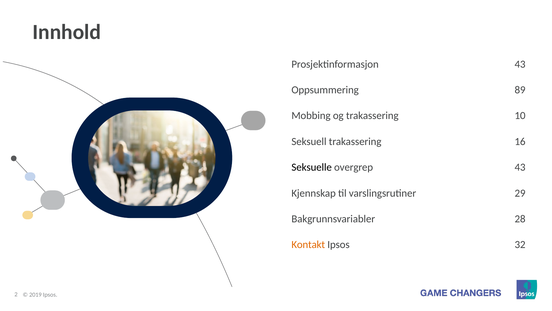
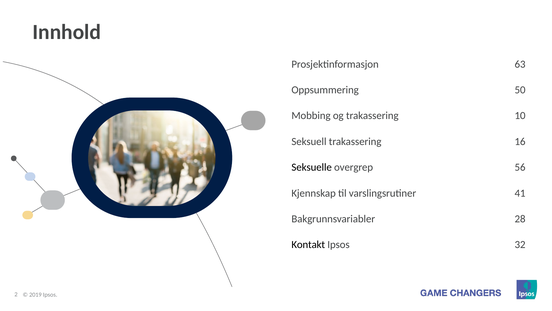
Prosjektinformasjon 43: 43 -> 63
89: 89 -> 50
overgrep 43: 43 -> 56
29: 29 -> 41
Kontakt colour: orange -> black
